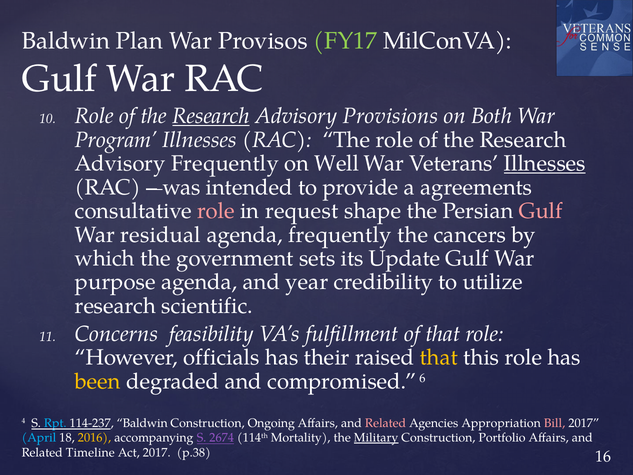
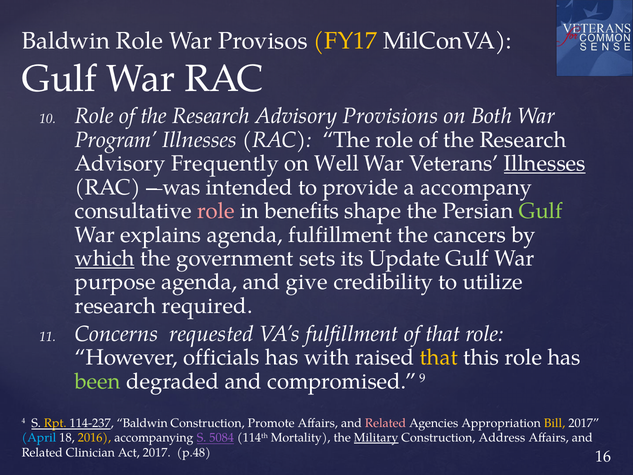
Baldwin Plan: Plan -> Role
FY17 colour: light green -> yellow
Research at (211, 116) underline: present -> none
agreements: agreements -> accompany
request: request -> benefits
Gulf at (541, 211) colour: pink -> light green
residual: residual -> explains
agenda frequently: frequently -> fulfillment
which underline: none -> present
year: year -> give
scientific: scientific -> required
feasibility: feasibility -> requested
their: their -> with
been colour: yellow -> light green
6: 6 -> 9
Rpt colour: light blue -> yellow
Ongoing: Ongoing -> Promote
Bill colour: pink -> yellow
2674: 2674 -> 5084
Portfolio: Portfolio -> Address
Timeline: Timeline -> Clinician
p.38: p.38 -> p.48
